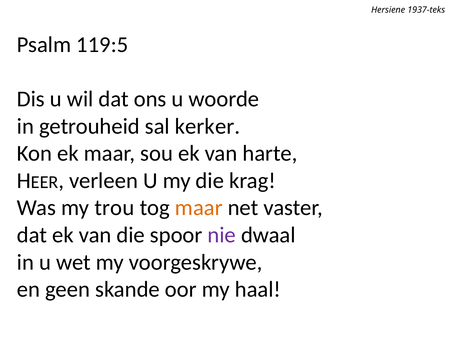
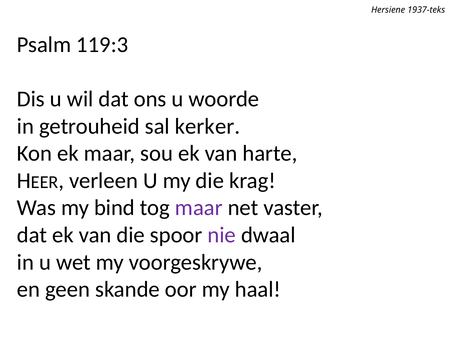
119:5: 119:5 -> 119:3
trou: trou -> bind
maar at (199, 208) colour: orange -> purple
